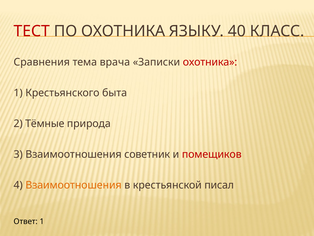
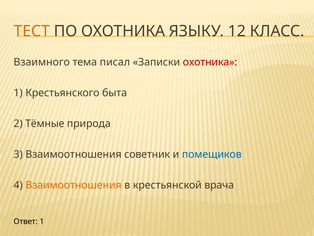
ТЕСТ colour: red -> orange
40: 40 -> 12
Сравнения: Сравнения -> Взаимного
врача: врача -> писал
помещиков colour: red -> blue
писал: писал -> врача
